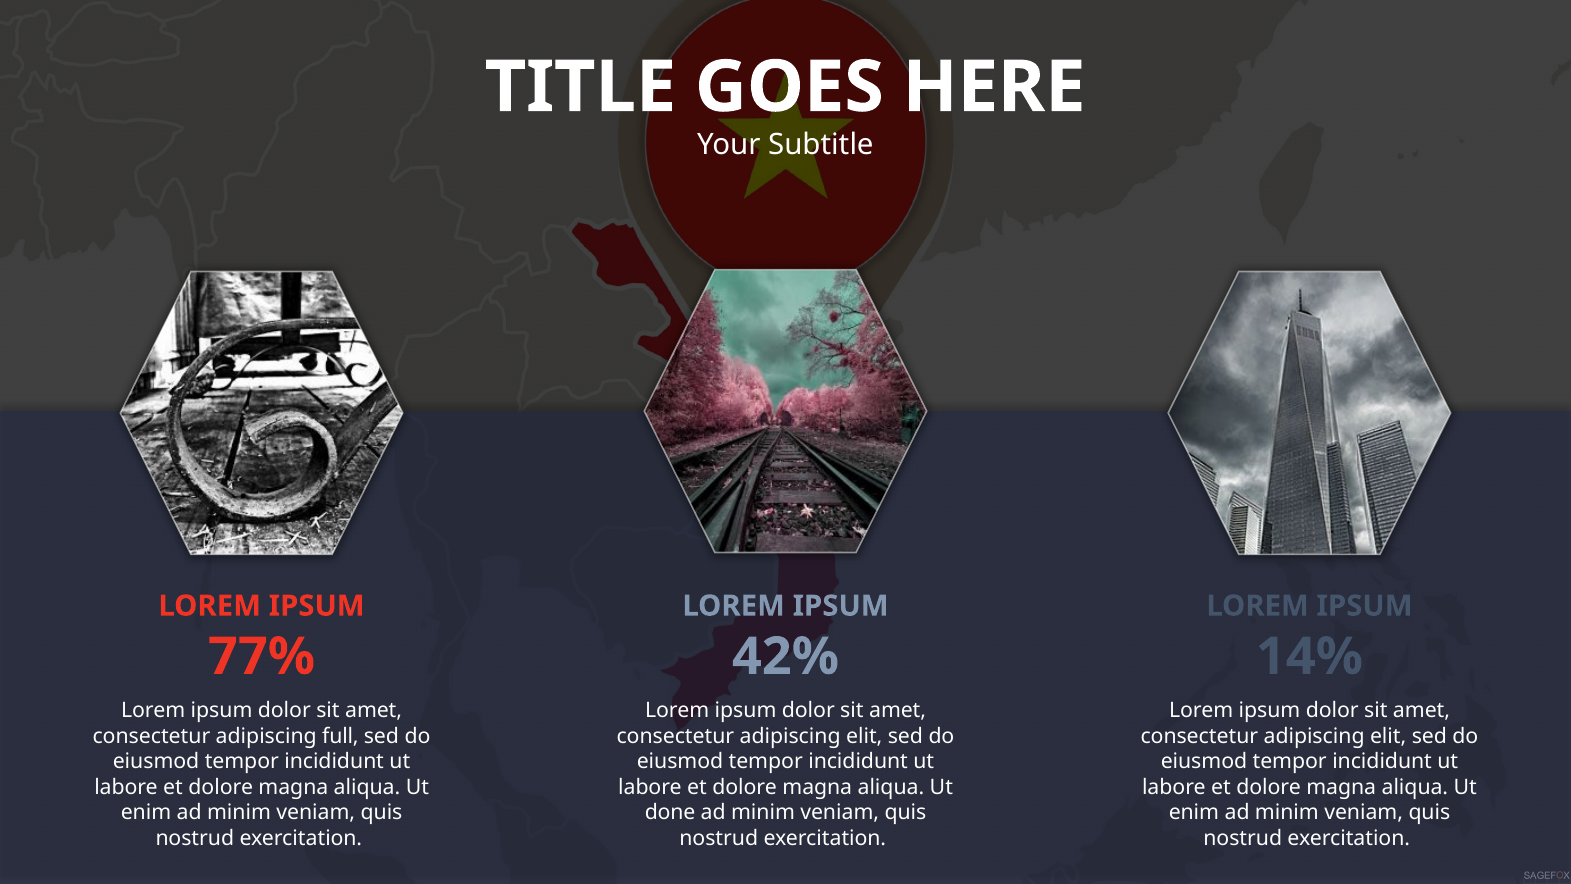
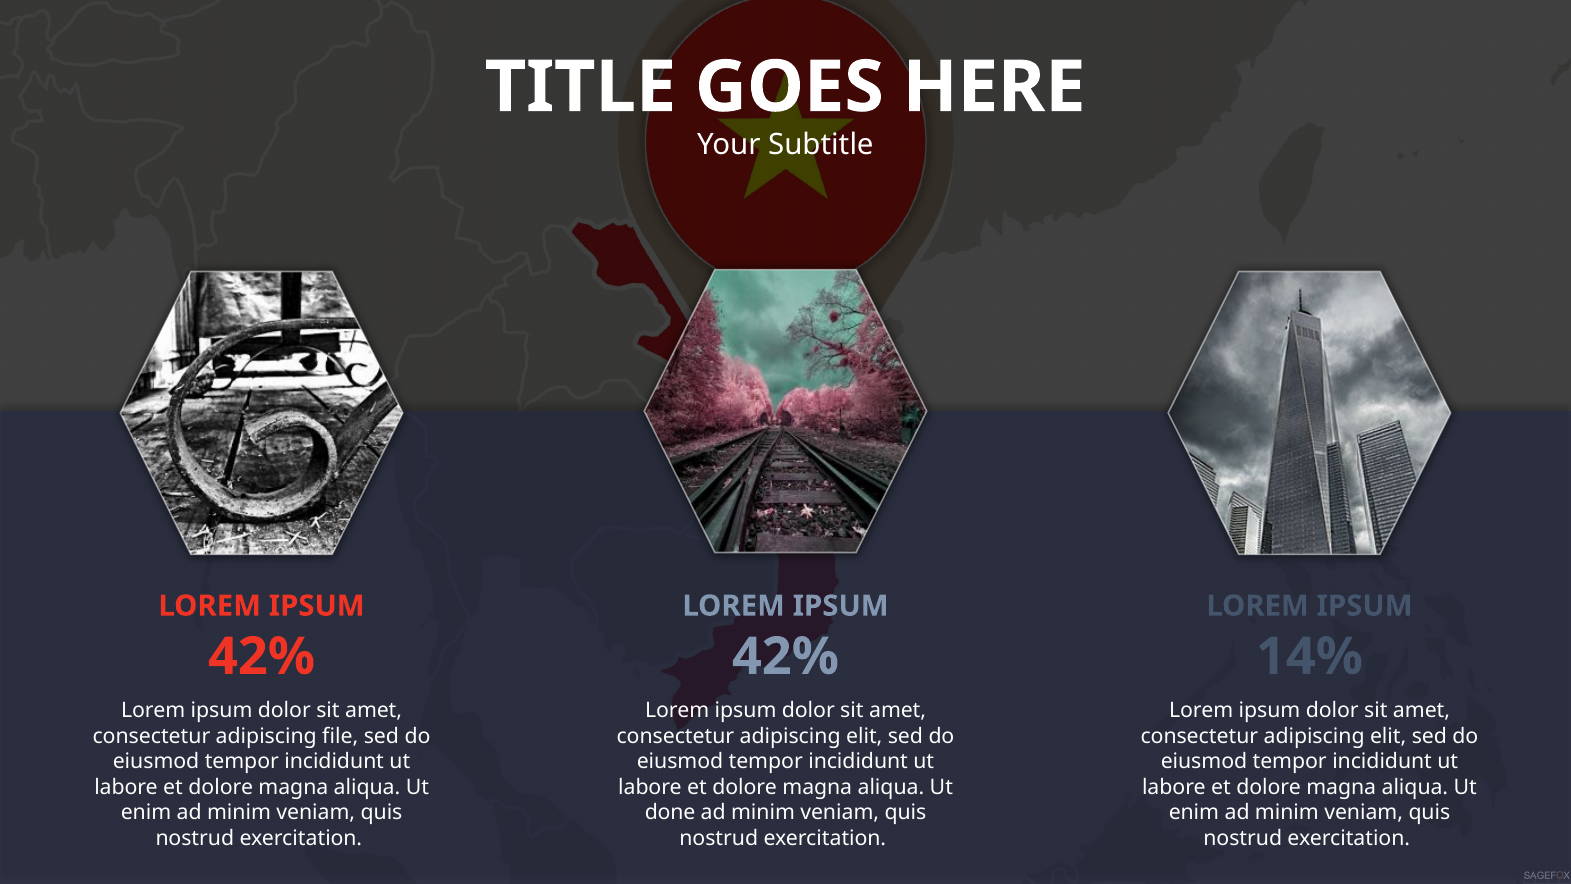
77% at (262, 656): 77% -> 42%
full: full -> file
